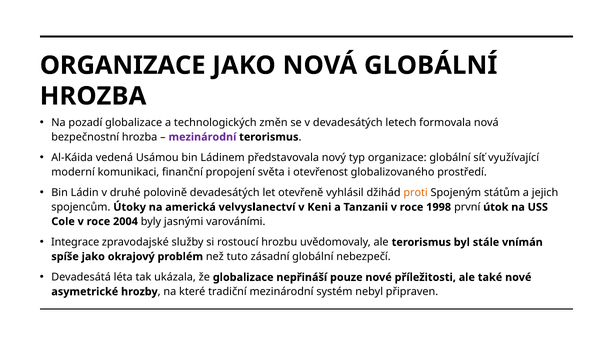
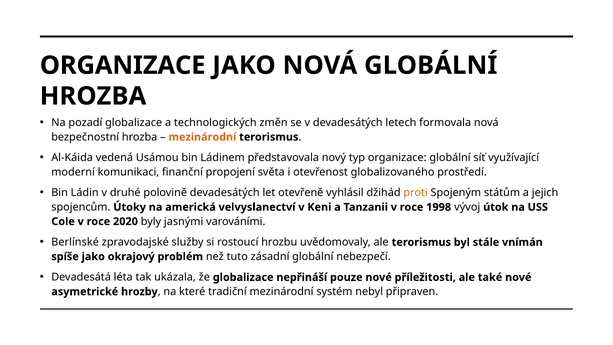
mezinárodní at (202, 137) colour: purple -> orange
první: první -> vývoj
2004: 2004 -> 2020
Integrace: Integrace -> Berlínské
